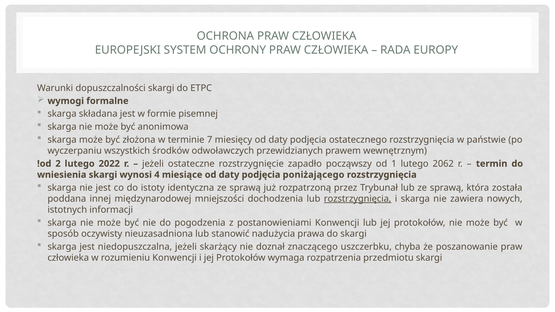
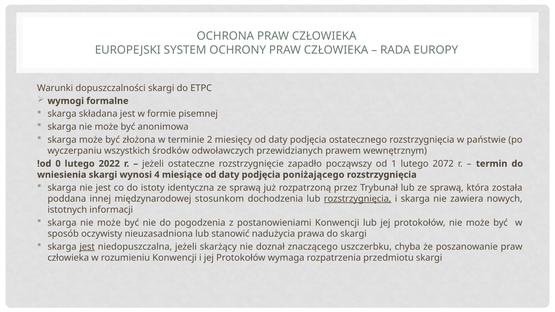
7: 7 -> 2
2: 2 -> 0
2062: 2062 -> 2072
mniejszości: mniejszości -> stosunkom
jest at (87, 247) underline: none -> present
